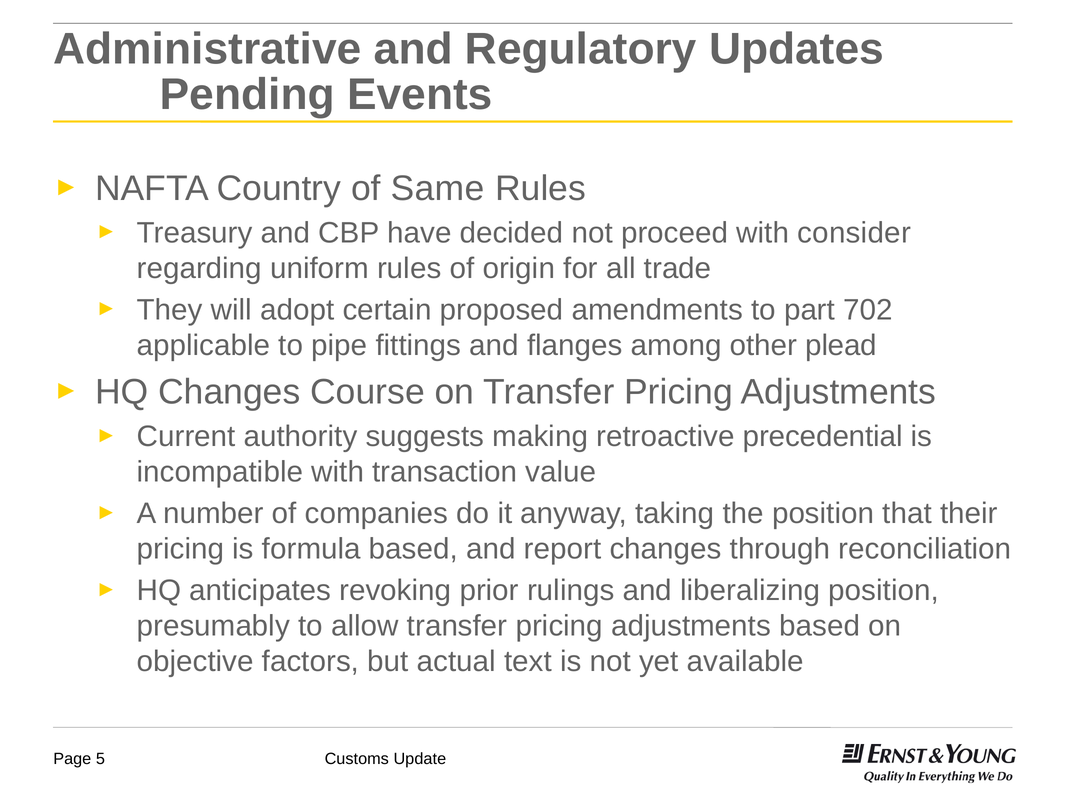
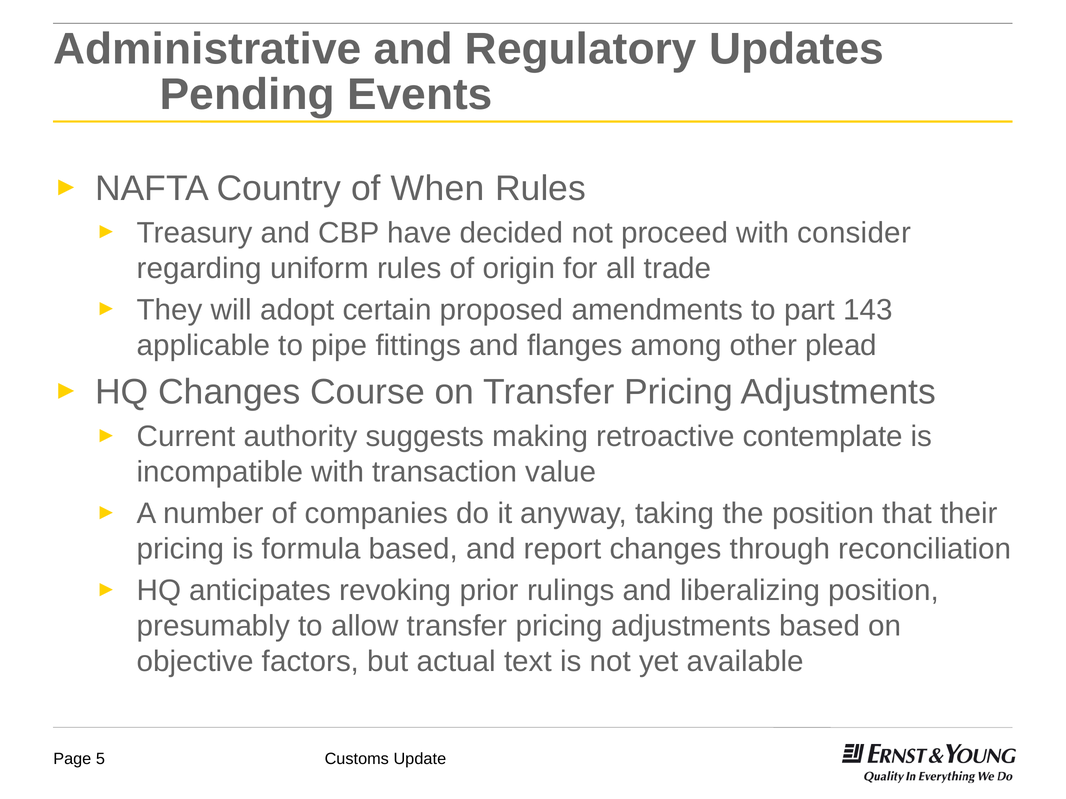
Same: Same -> When
702: 702 -> 143
precedential: precedential -> contemplate
